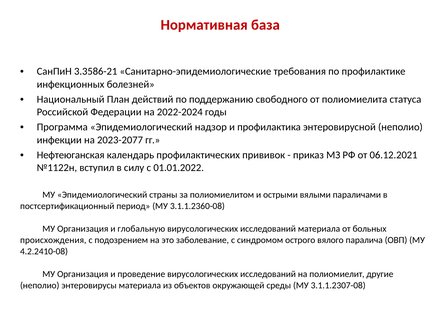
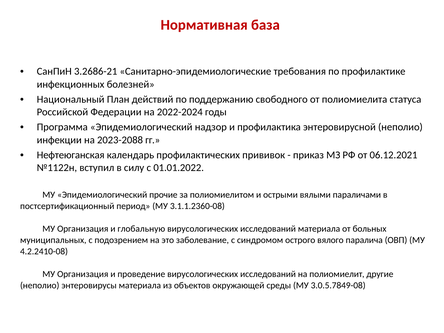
3.3586-21: 3.3586-21 -> 3.2686-21
2023-2077: 2023-2077 -> 2023-2088
страны: страны -> прочие
происхождения: происхождения -> муниципальных
3.1.1.2307-08: 3.1.1.2307-08 -> 3.0.5.7849-08
